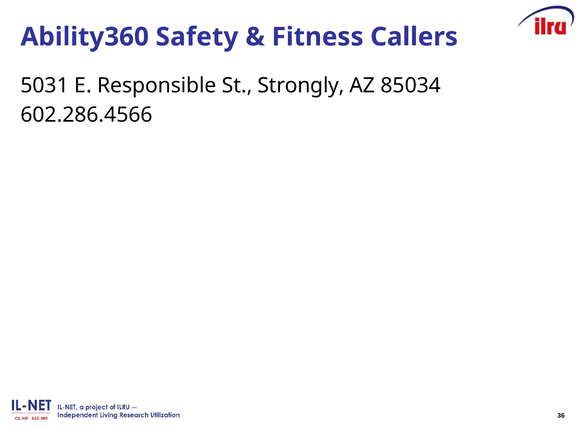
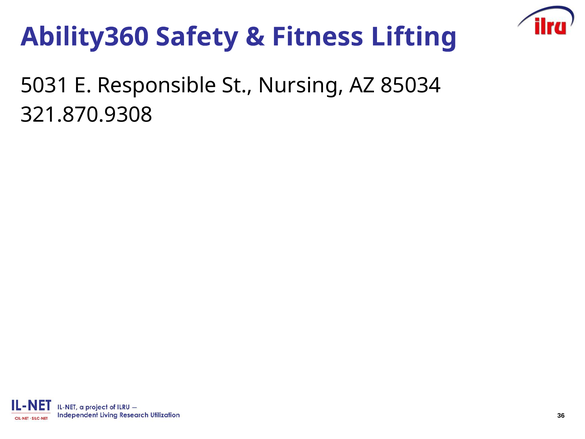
Callers: Callers -> Lifting
Strongly: Strongly -> Nursing
602.286.4566: 602.286.4566 -> 321.870.9308
